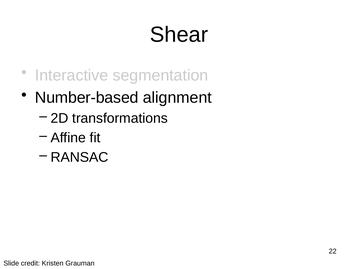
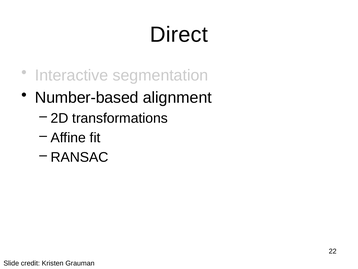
Shear: Shear -> Direct
